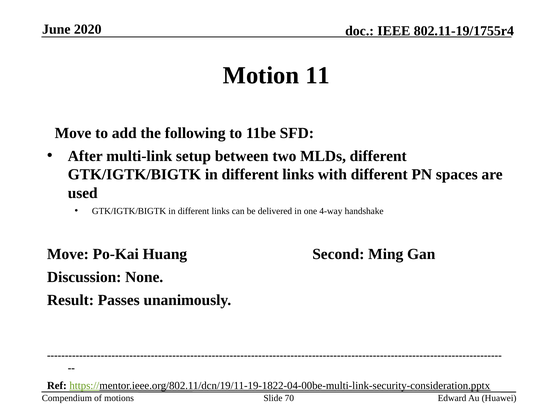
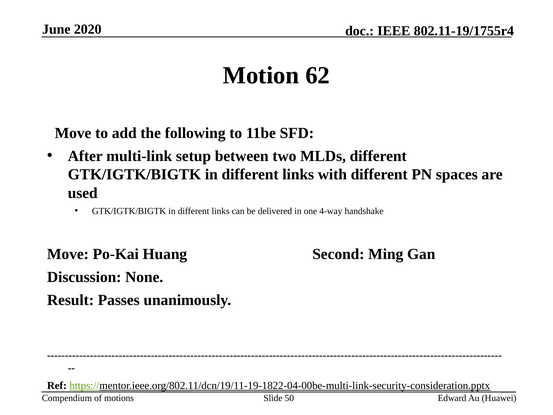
11: 11 -> 62
70: 70 -> 50
